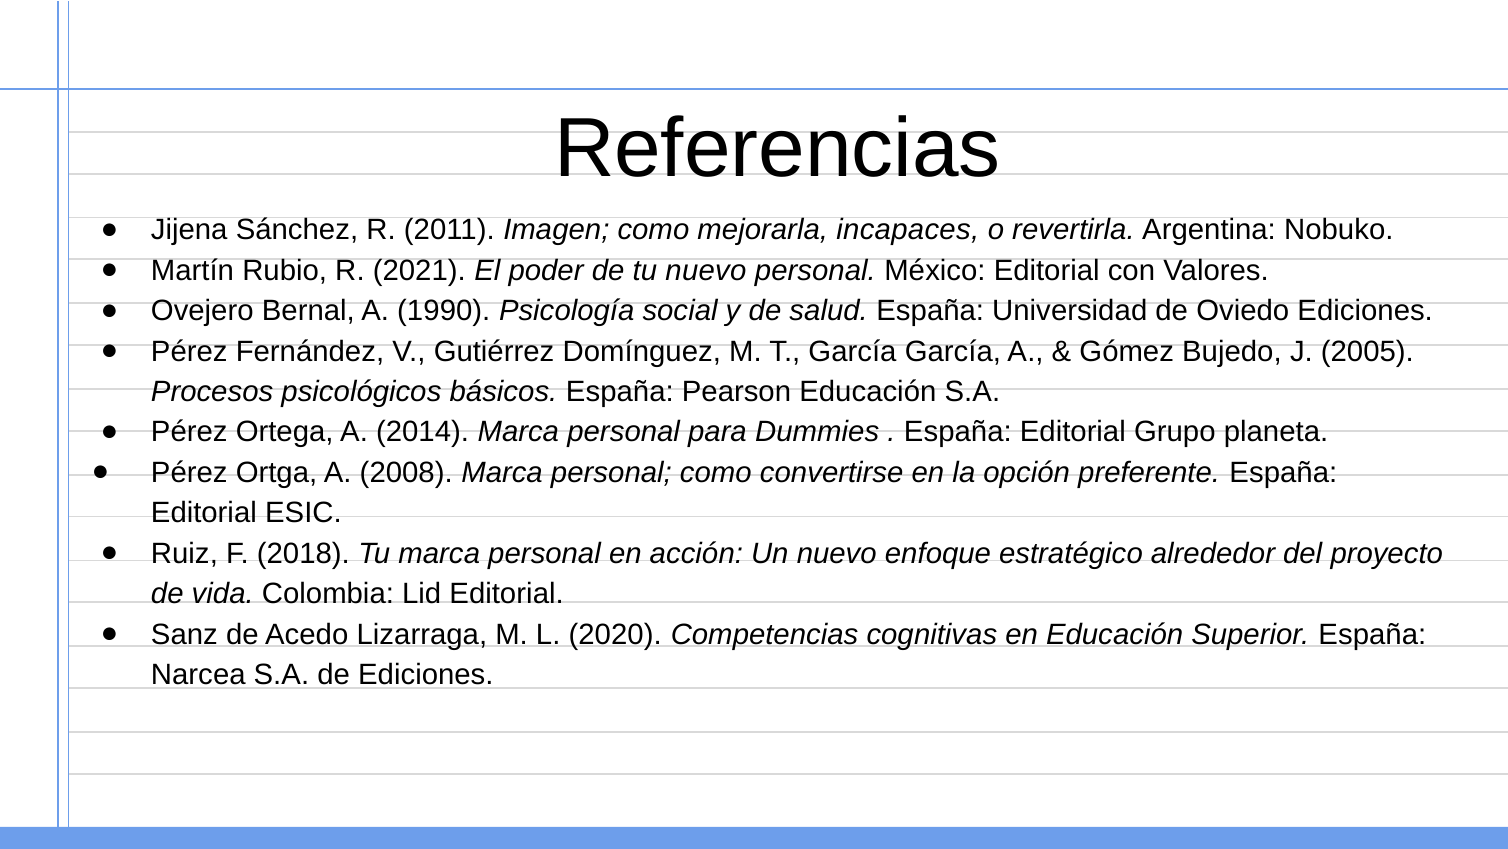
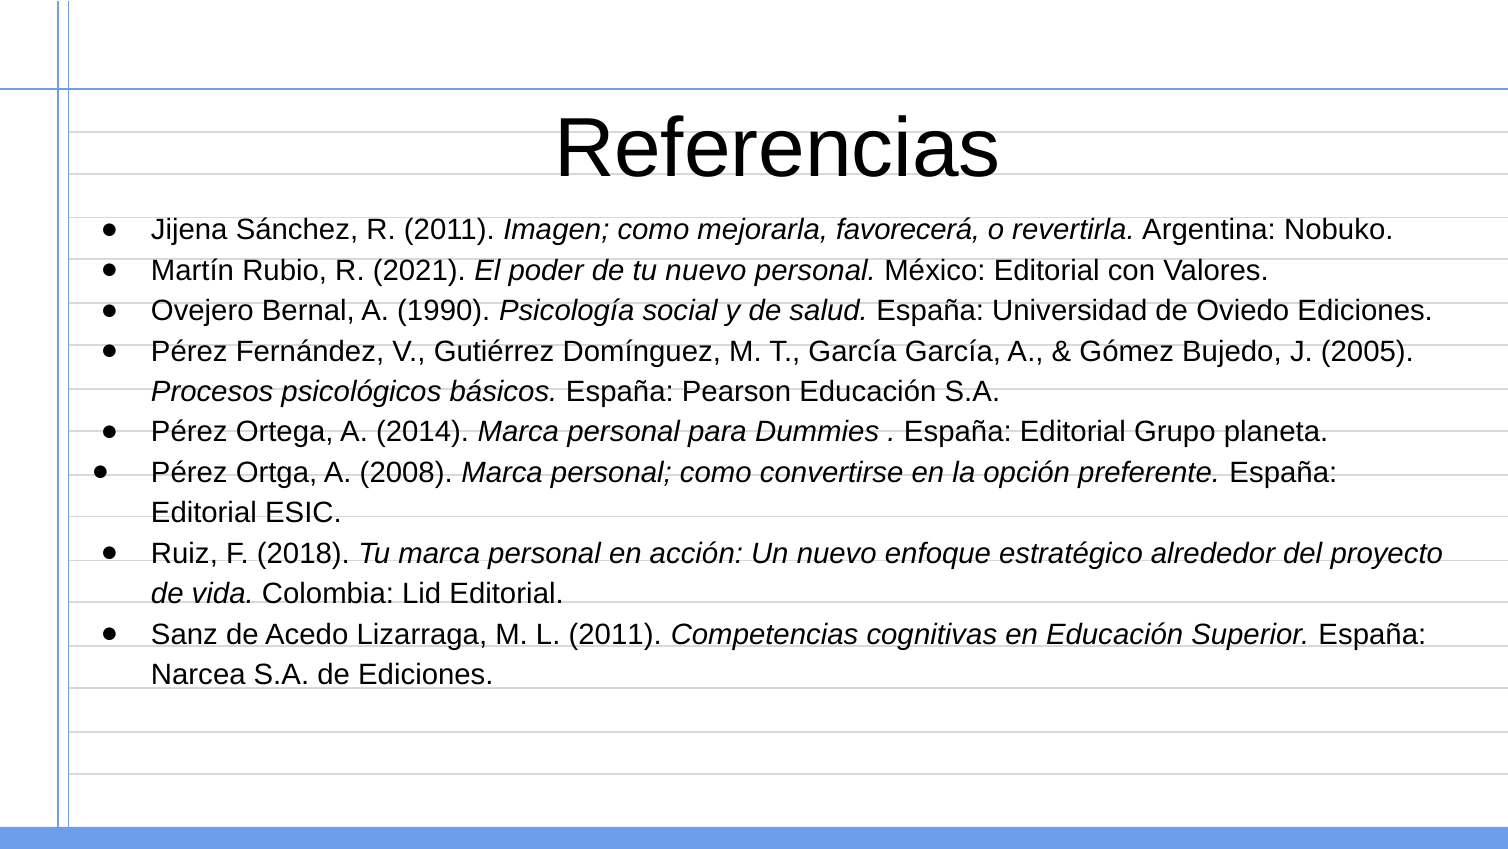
incapaces: incapaces -> favorecerá
L 2020: 2020 -> 2011
